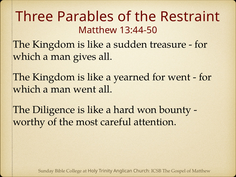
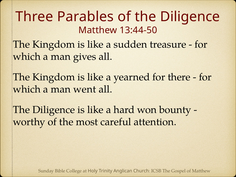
of the Restraint: Restraint -> Diligence
for went: went -> there
